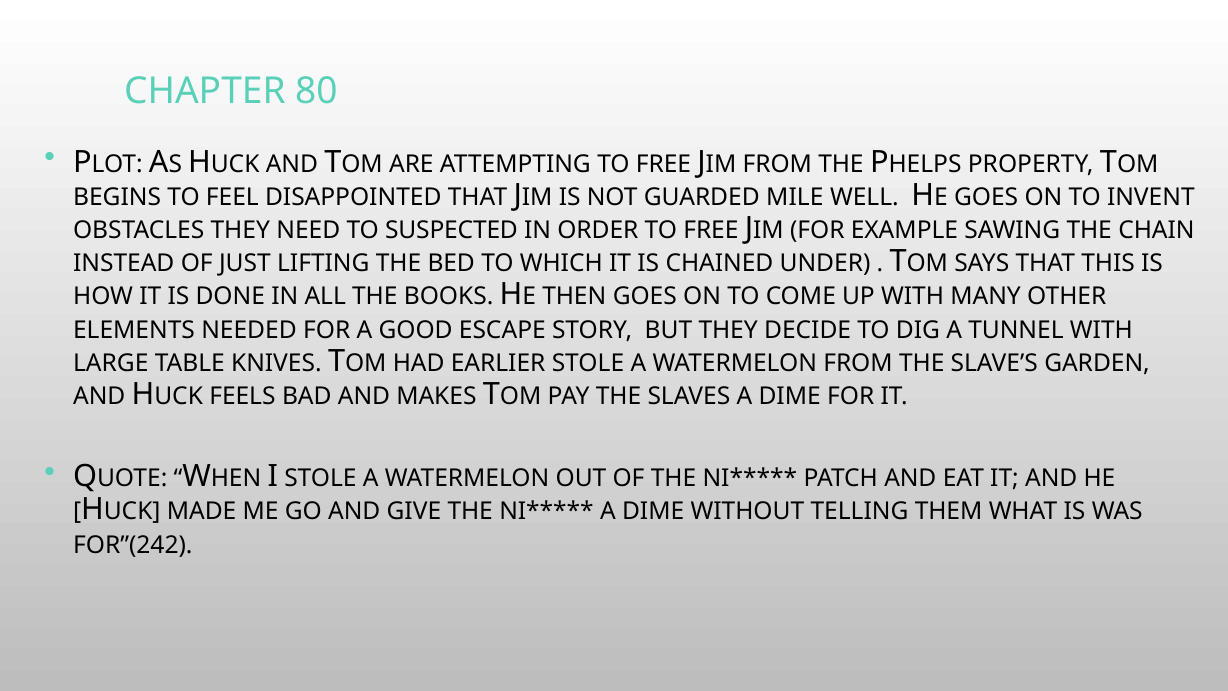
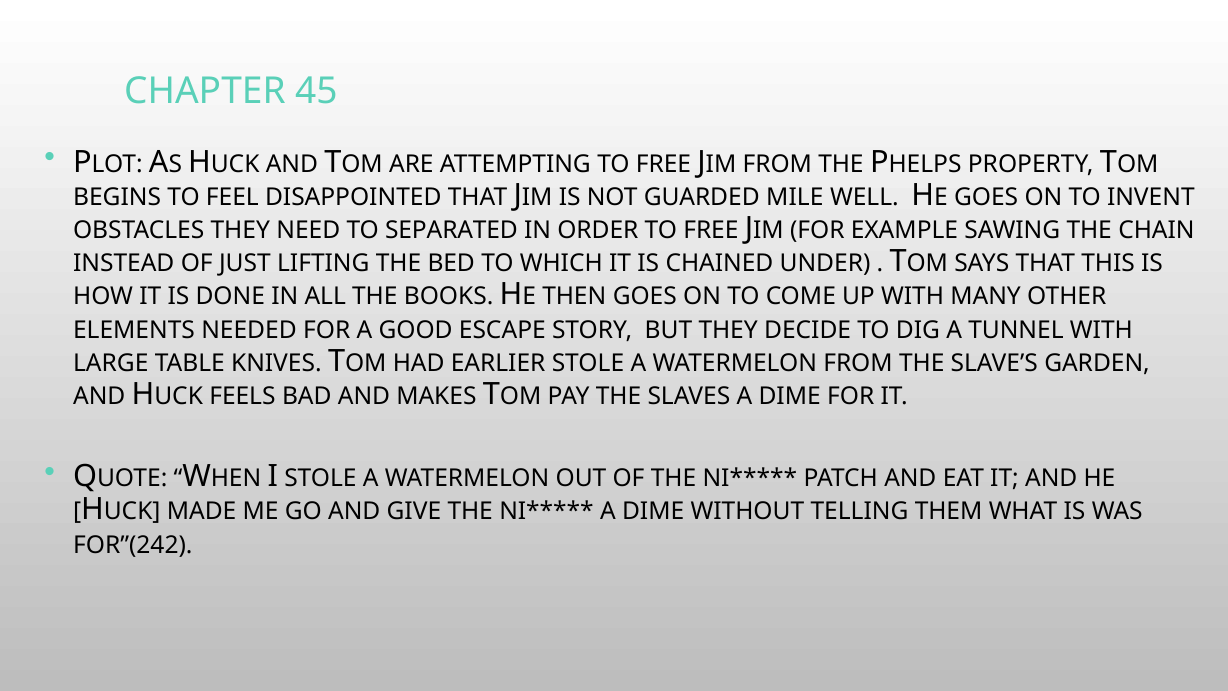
80: 80 -> 45
SUSPECTED: SUSPECTED -> SEPARATED
